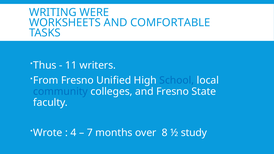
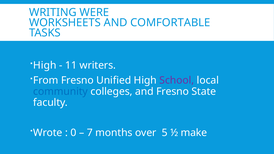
Thus at (45, 65): Thus -> High
School colour: blue -> purple
4: 4 -> 0
8: 8 -> 5
study: study -> make
